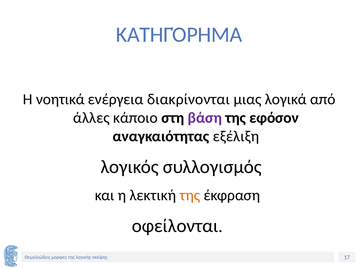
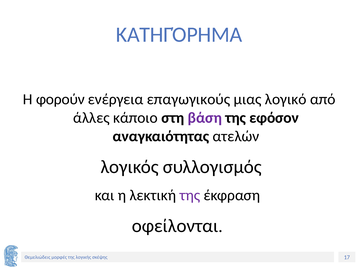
νοητικά: νοητικά -> φορούν
διακρίνονται: διακρίνονται -> επαγωγικούς
λογικά: λογικά -> λογικό
εξέλιξη: εξέλιξη -> ατελών
της at (190, 196) colour: orange -> purple
